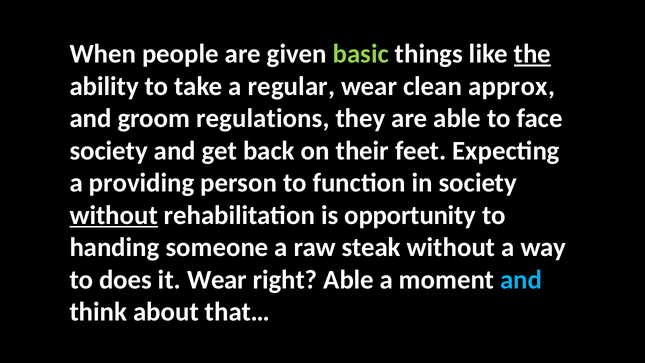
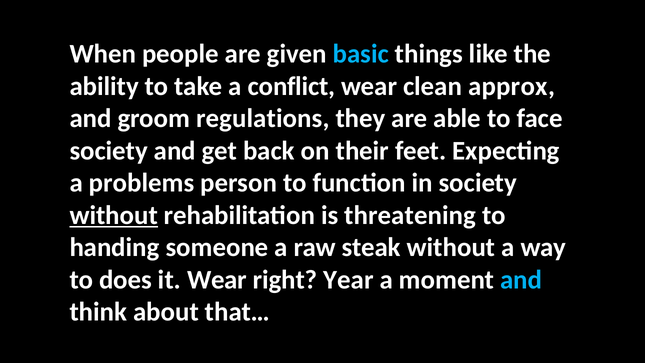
basic colour: light green -> light blue
the underline: present -> none
regular: regular -> conflict
providing: providing -> problems
opportunity: opportunity -> threatening
right Able: Able -> Year
